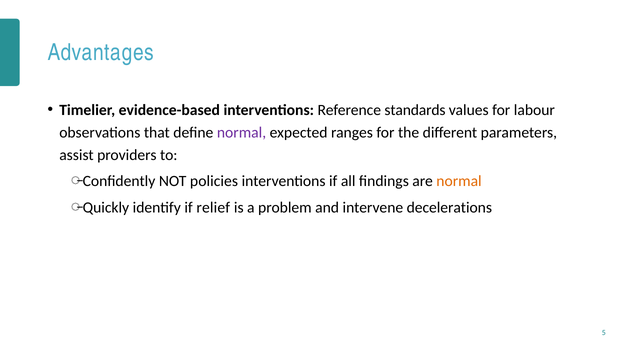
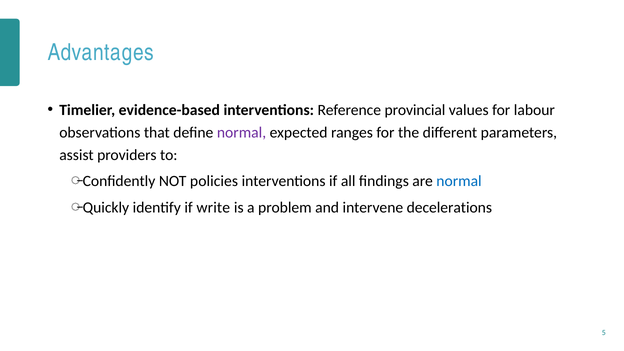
standards: standards -> provincial
normal at (459, 181) colour: orange -> blue
relief: relief -> write
